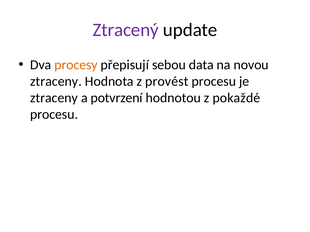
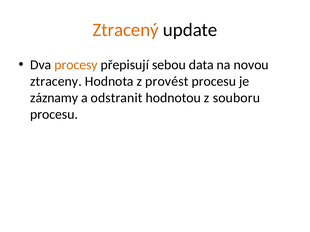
Ztracený colour: purple -> orange
ztraceny at (54, 98): ztraceny -> záznamy
potvrzení: potvrzení -> odstranit
pokaždé: pokaždé -> souboru
